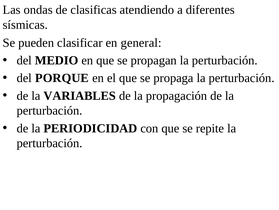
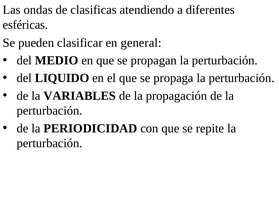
sísmicas: sísmicas -> esféricas
PORQUE: PORQUE -> LIQUIDO
